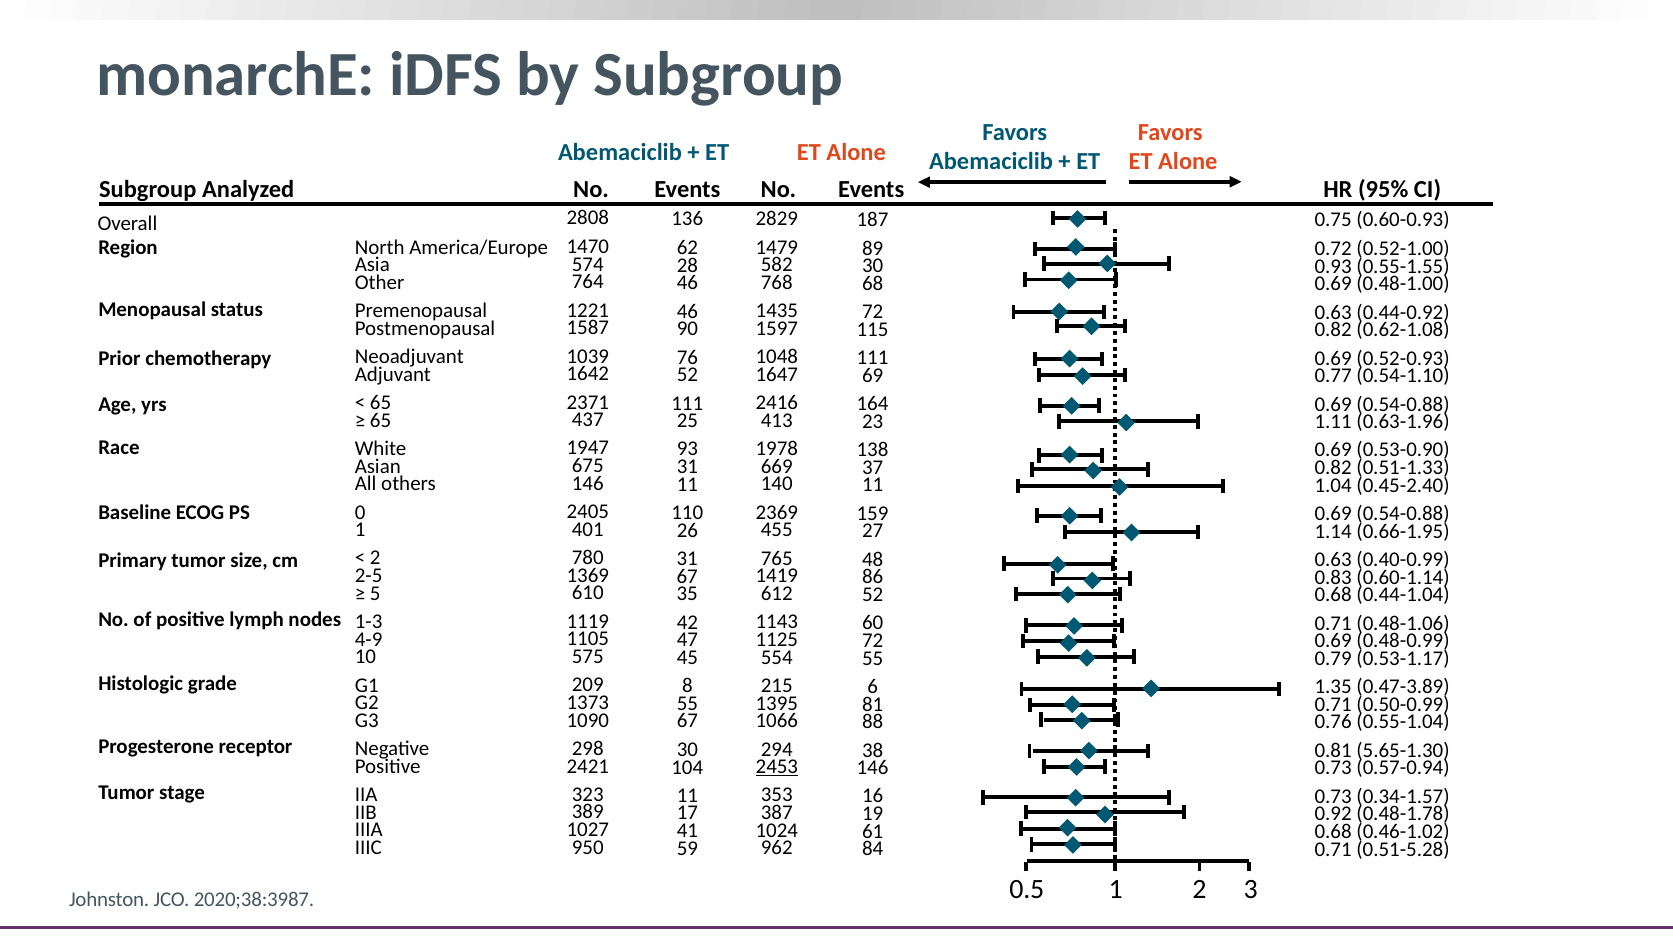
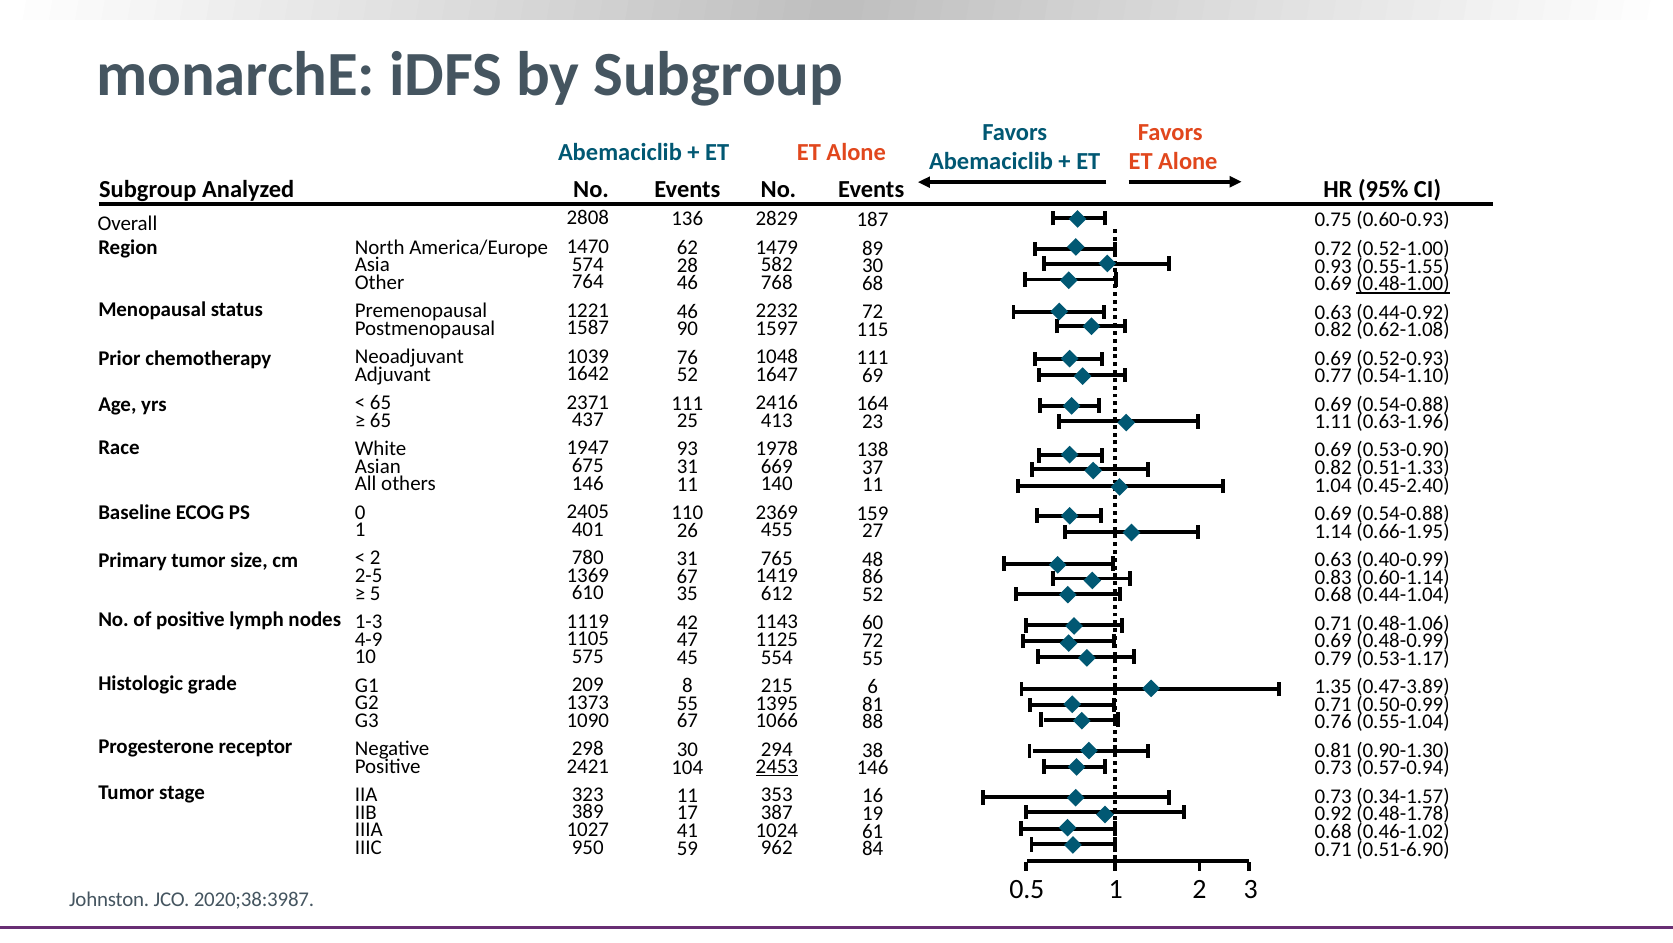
0.48-1.00 underline: none -> present
1435: 1435 -> 2232
5.65-1.30: 5.65-1.30 -> 0.90-1.30
0.51-5.28: 0.51-5.28 -> 0.51-6.90
